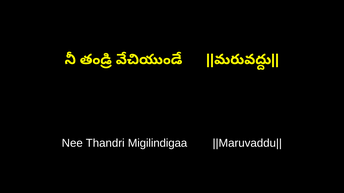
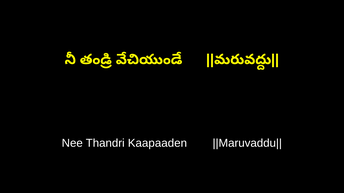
Migilindigaa: Migilindigaa -> Kaapaaden
